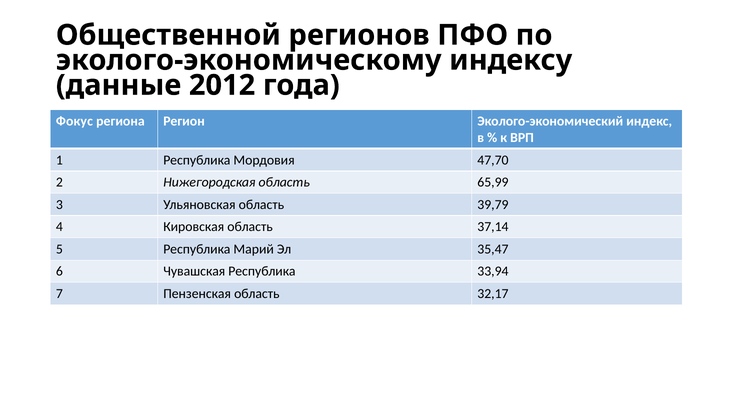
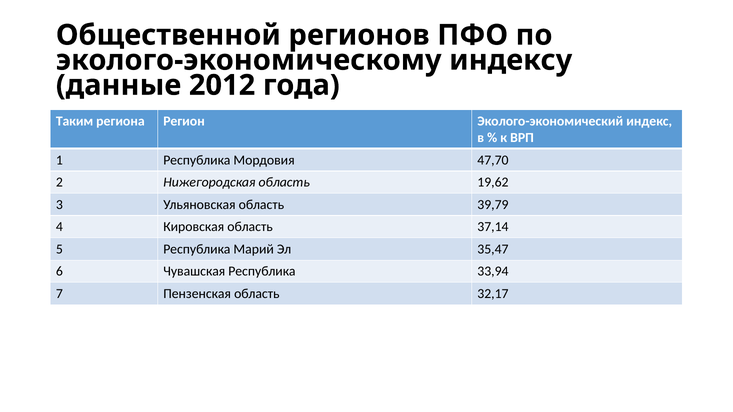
Фокус: Фокус -> Таким
65,99: 65,99 -> 19,62
